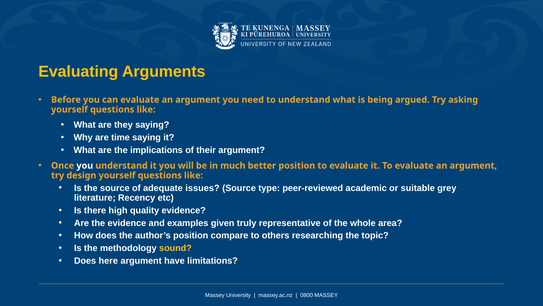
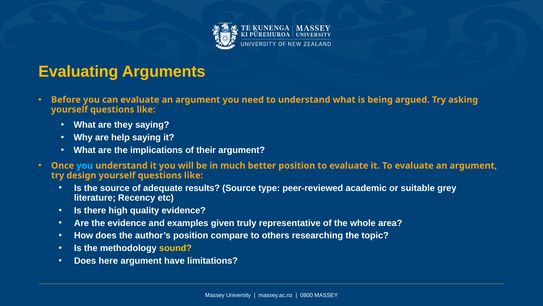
time: time -> help
you at (85, 165) colour: white -> light blue
issues: issues -> results
